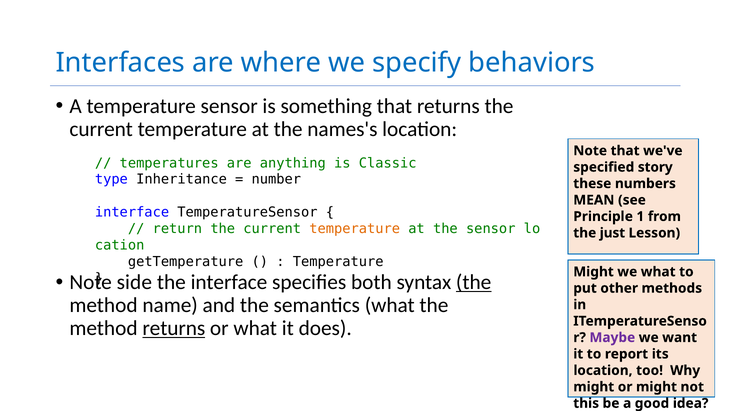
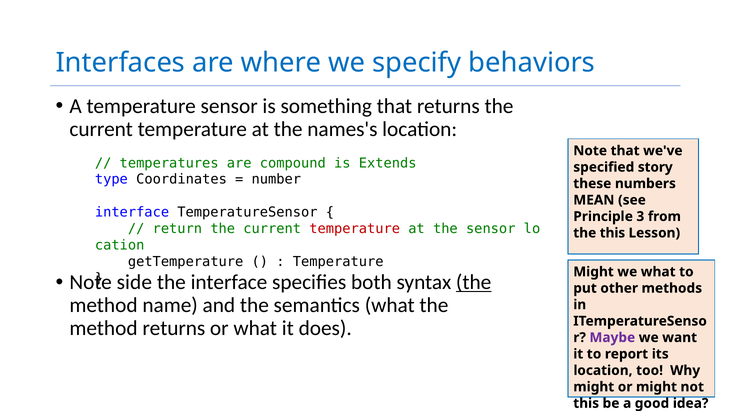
anything: anything -> compound
Classic: Classic -> Extends
Inheritance: Inheritance -> Coordinates
1: 1 -> 3
temperature at (355, 229) colour: orange -> red
the just: just -> this
returns at (174, 329) underline: present -> none
